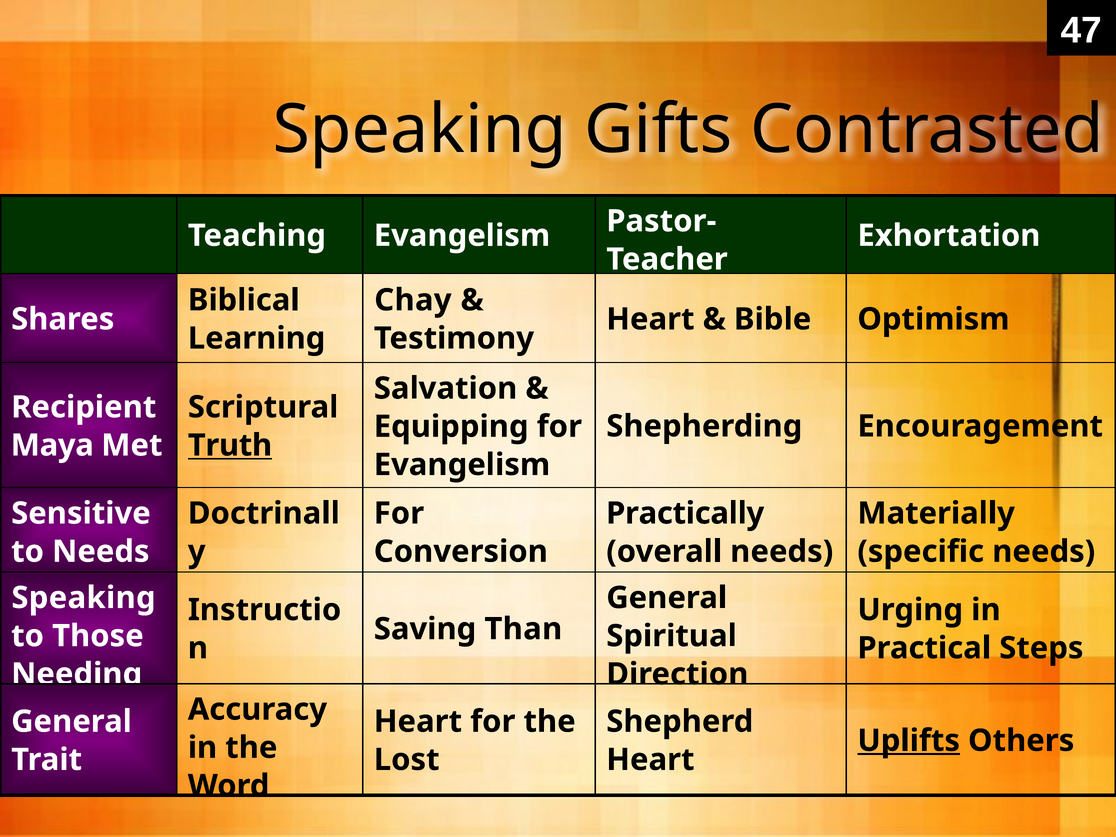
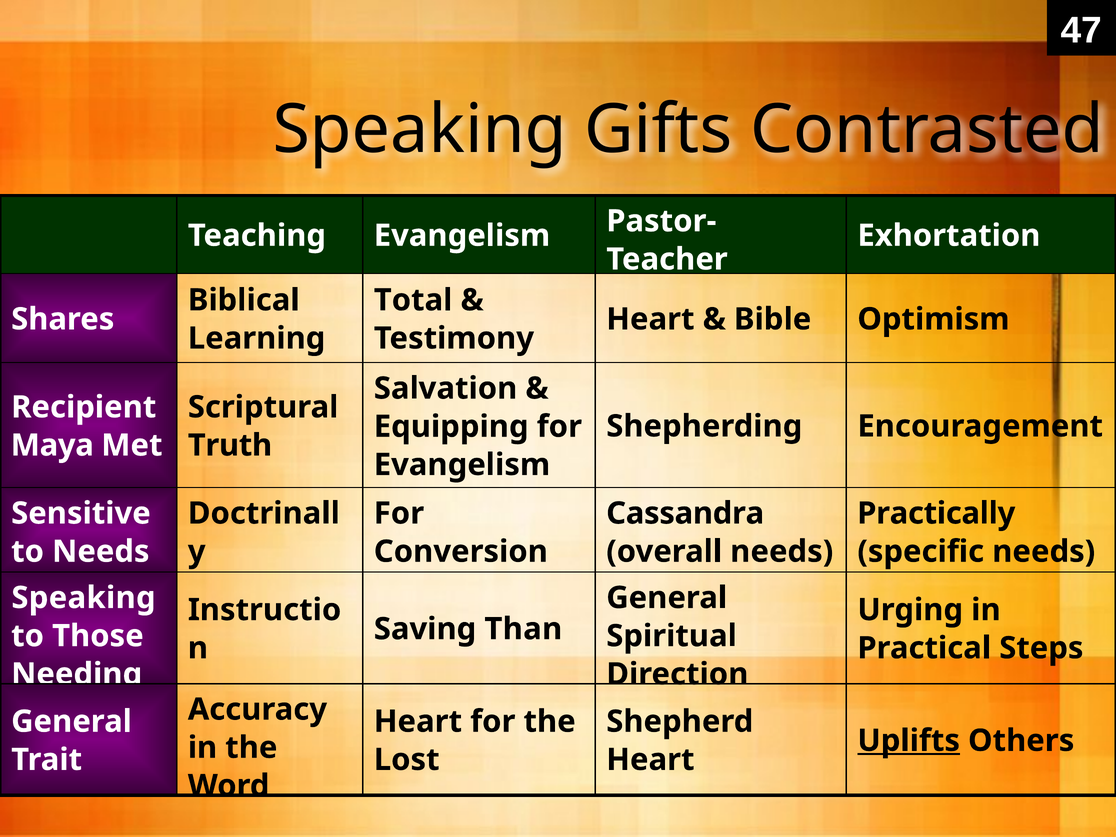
Chay: Chay -> Total
Truth underline: present -> none
Practically: Practically -> Cassandra
Materially: Materially -> Practically
